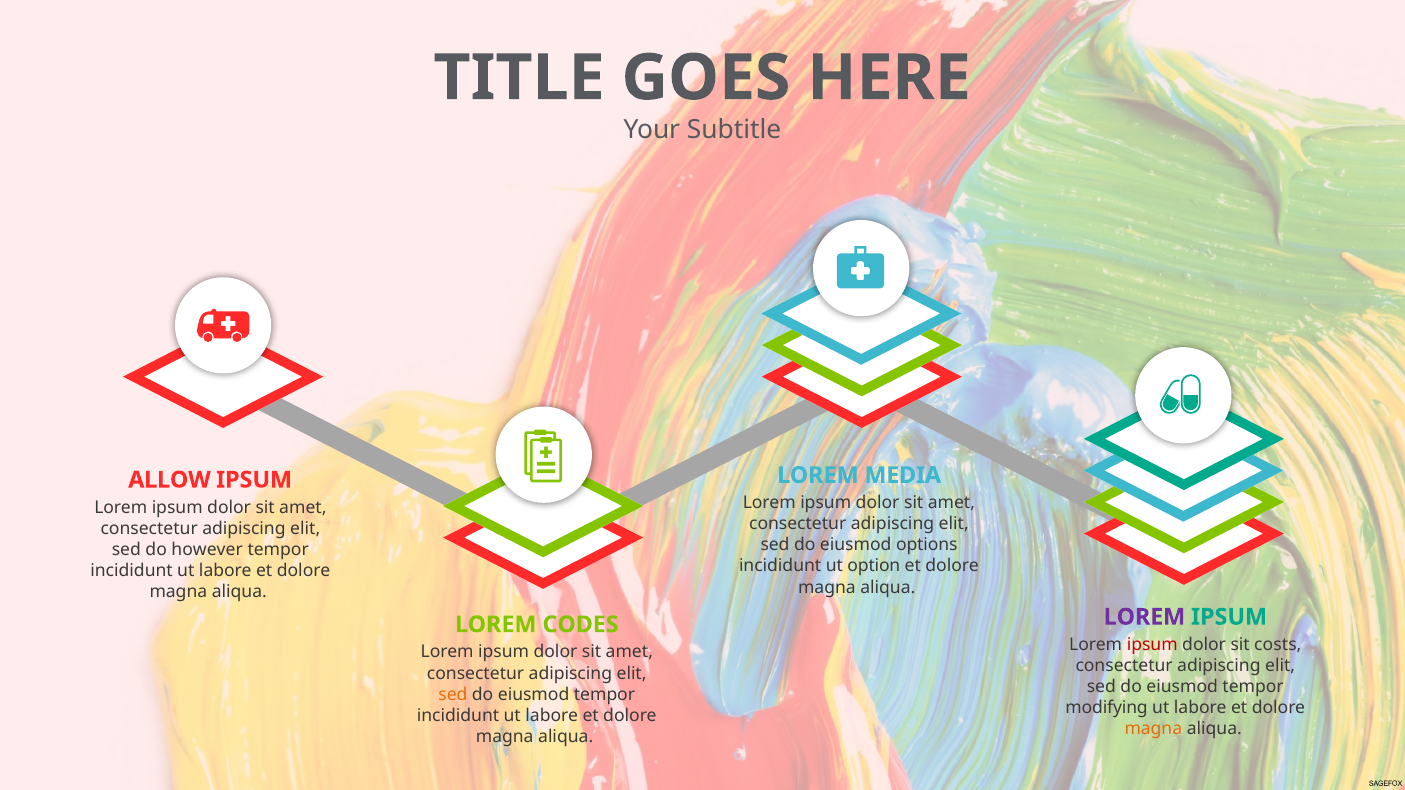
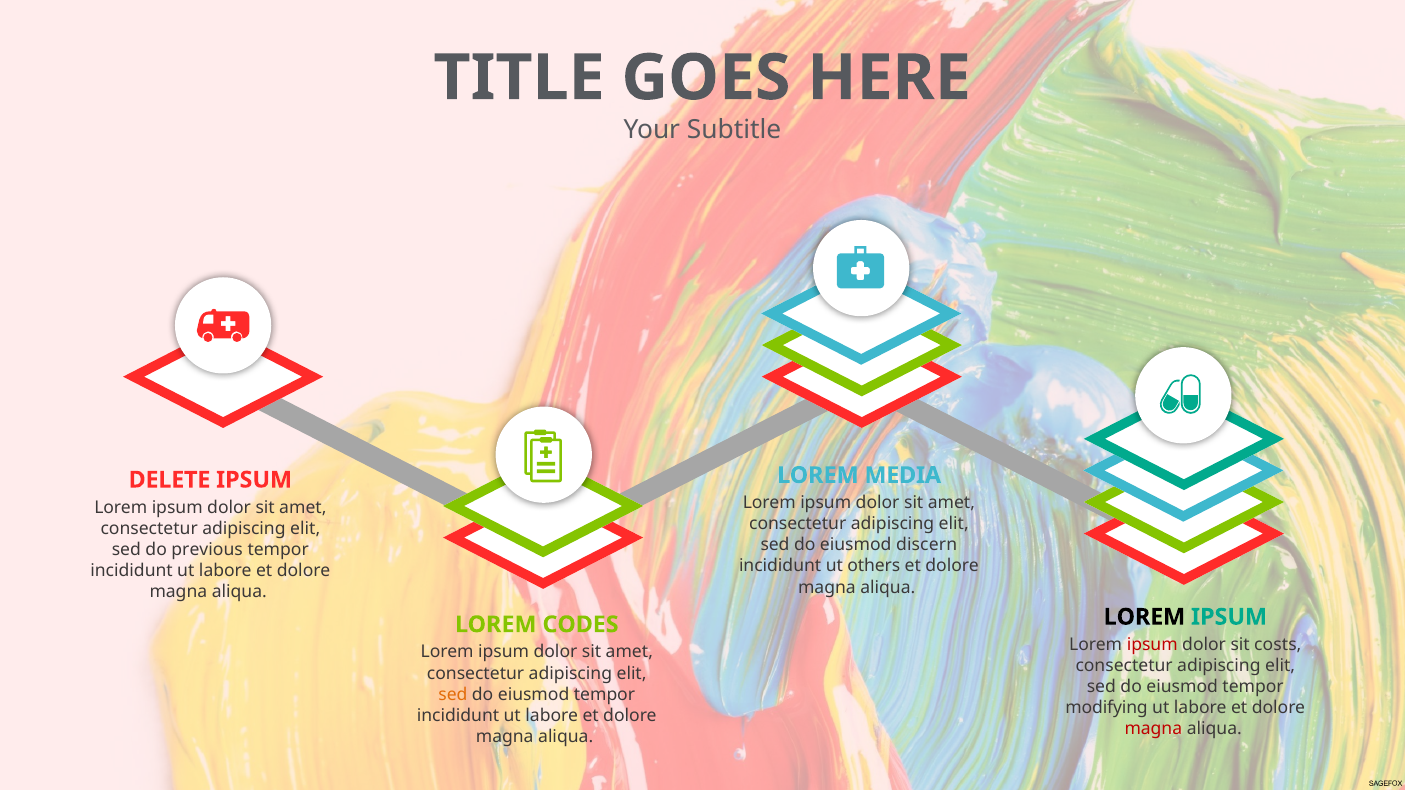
ALLOW: ALLOW -> DELETE
options: options -> discern
however: however -> previous
option: option -> others
LOREM at (1144, 617) colour: purple -> black
magna at (1153, 729) colour: orange -> red
